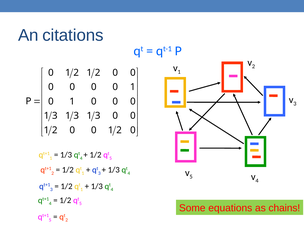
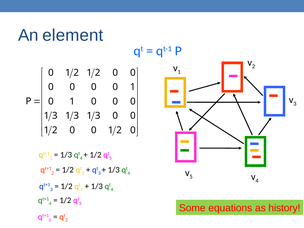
citations: citations -> element
chains: chains -> history
